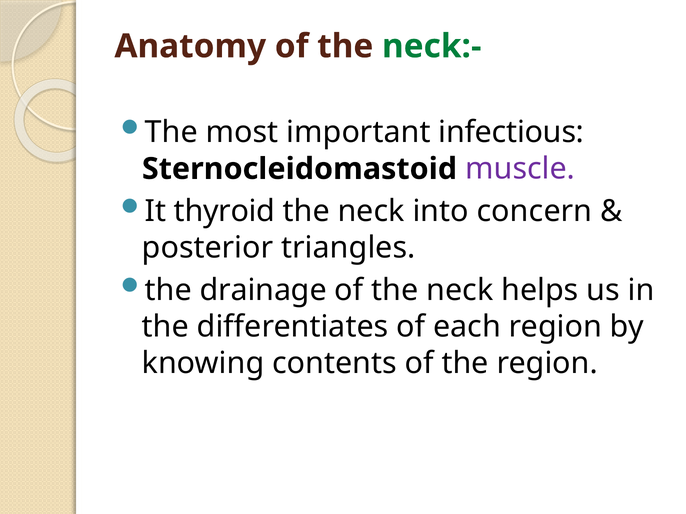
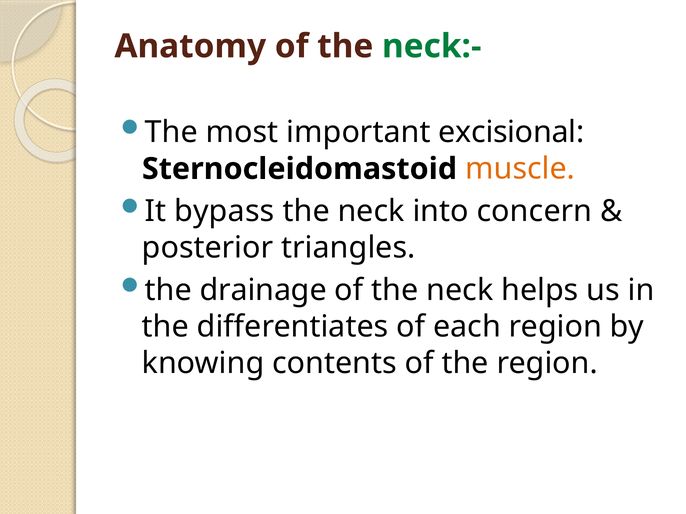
infectious: infectious -> excisional
muscle colour: purple -> orange
thyroid: thyroid -> bypass
